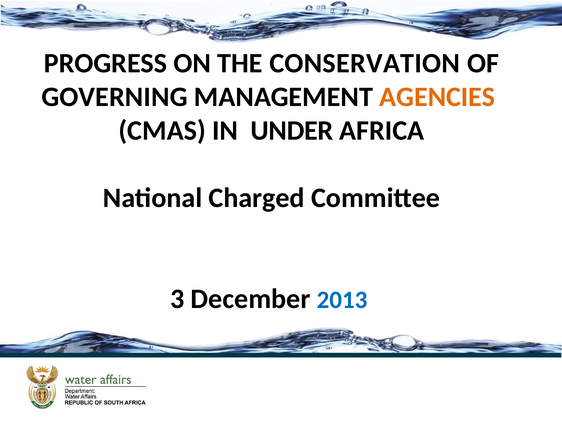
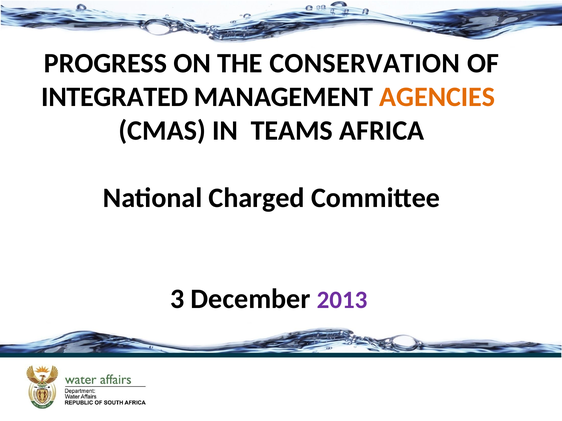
GOVERNING: GOVERNING -> INTEGRATED
UNDER: UNDER -> TEAMS
2013 colour: blue -> purple
